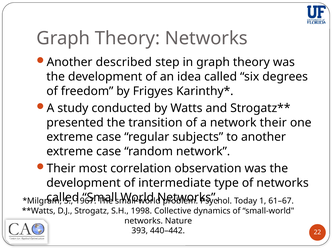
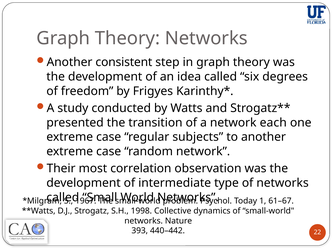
described: described -> consistent
network their: their -> each
